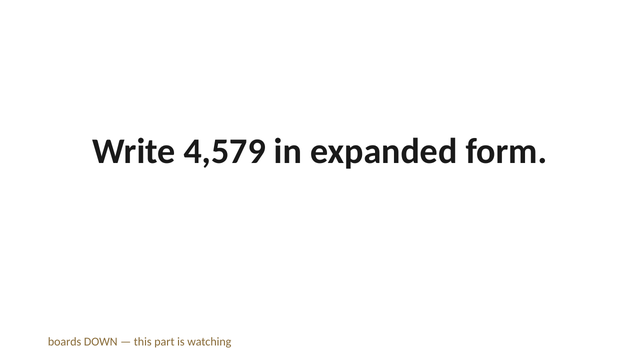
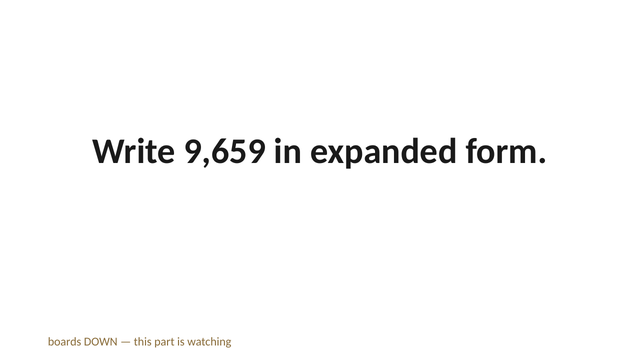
4,579: 4,579 -> 9,659
